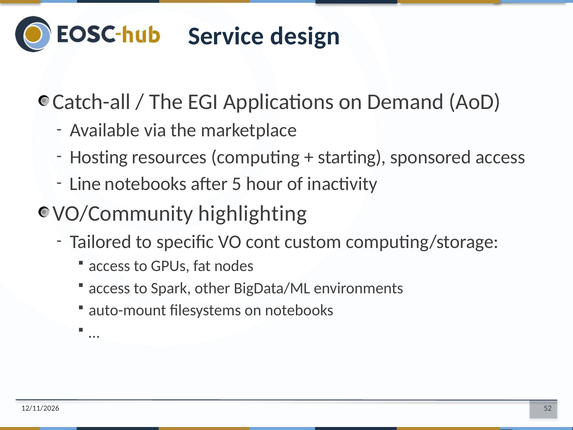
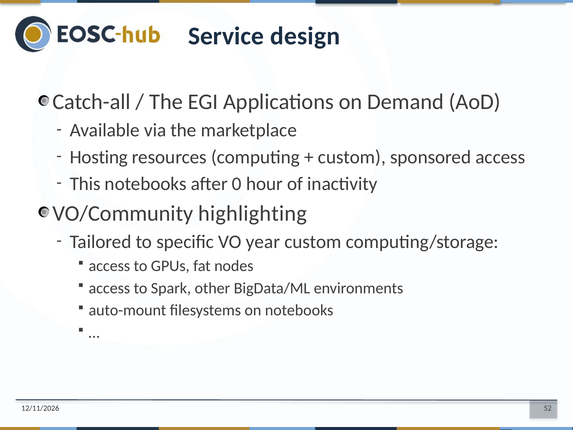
starting at (352, 157): starting -> custom
Line: Line -> This
5: 5 -> 0
cont: cont -> year
